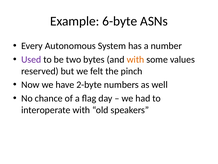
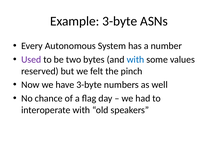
Example 6-byte: 6-byte -> 3-byte
with at (135, 59) colour: orange -> blue
have 2-byte: 2-byte -> 3-byte
